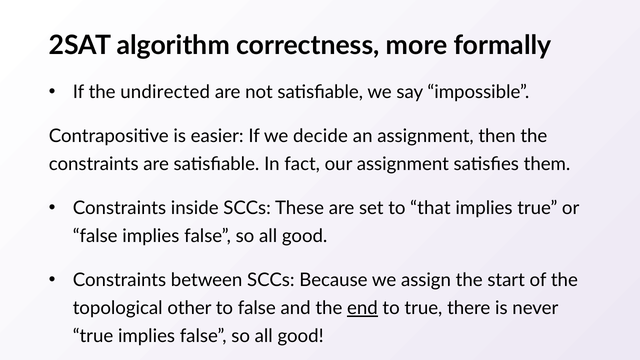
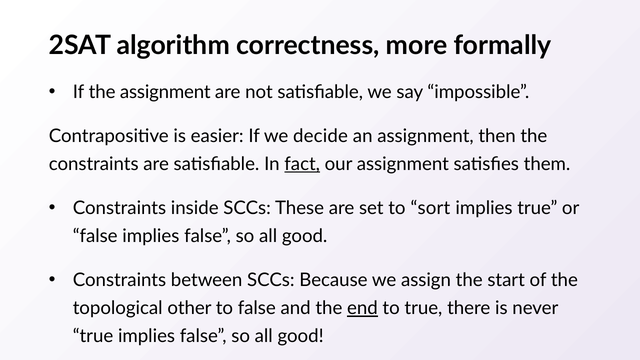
the undirected: undirected -> assignment
fact underline: none -> present
that: that -> sort
